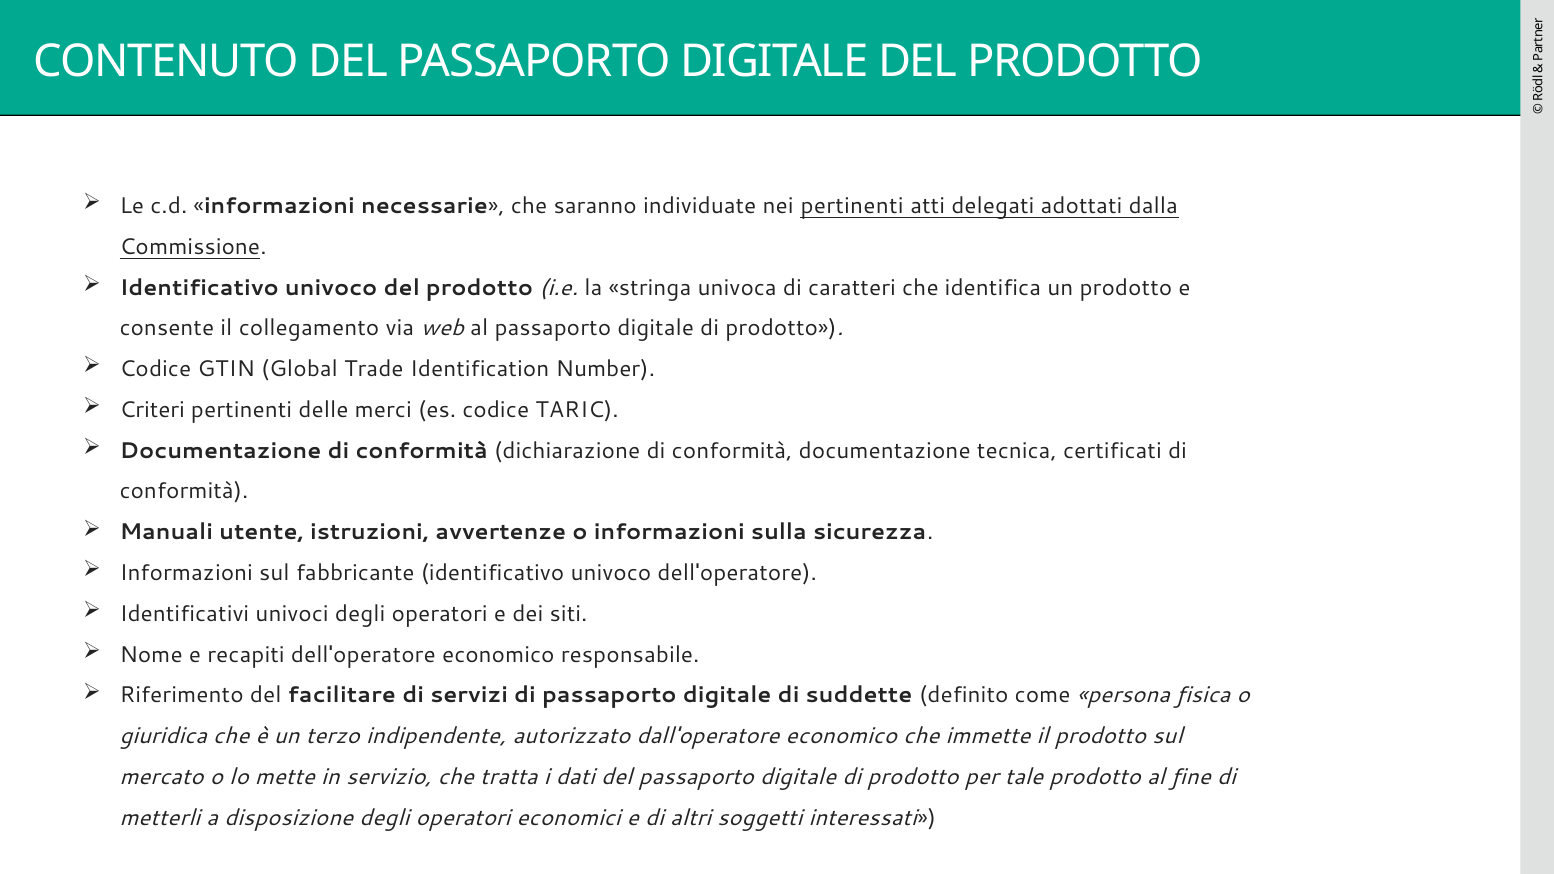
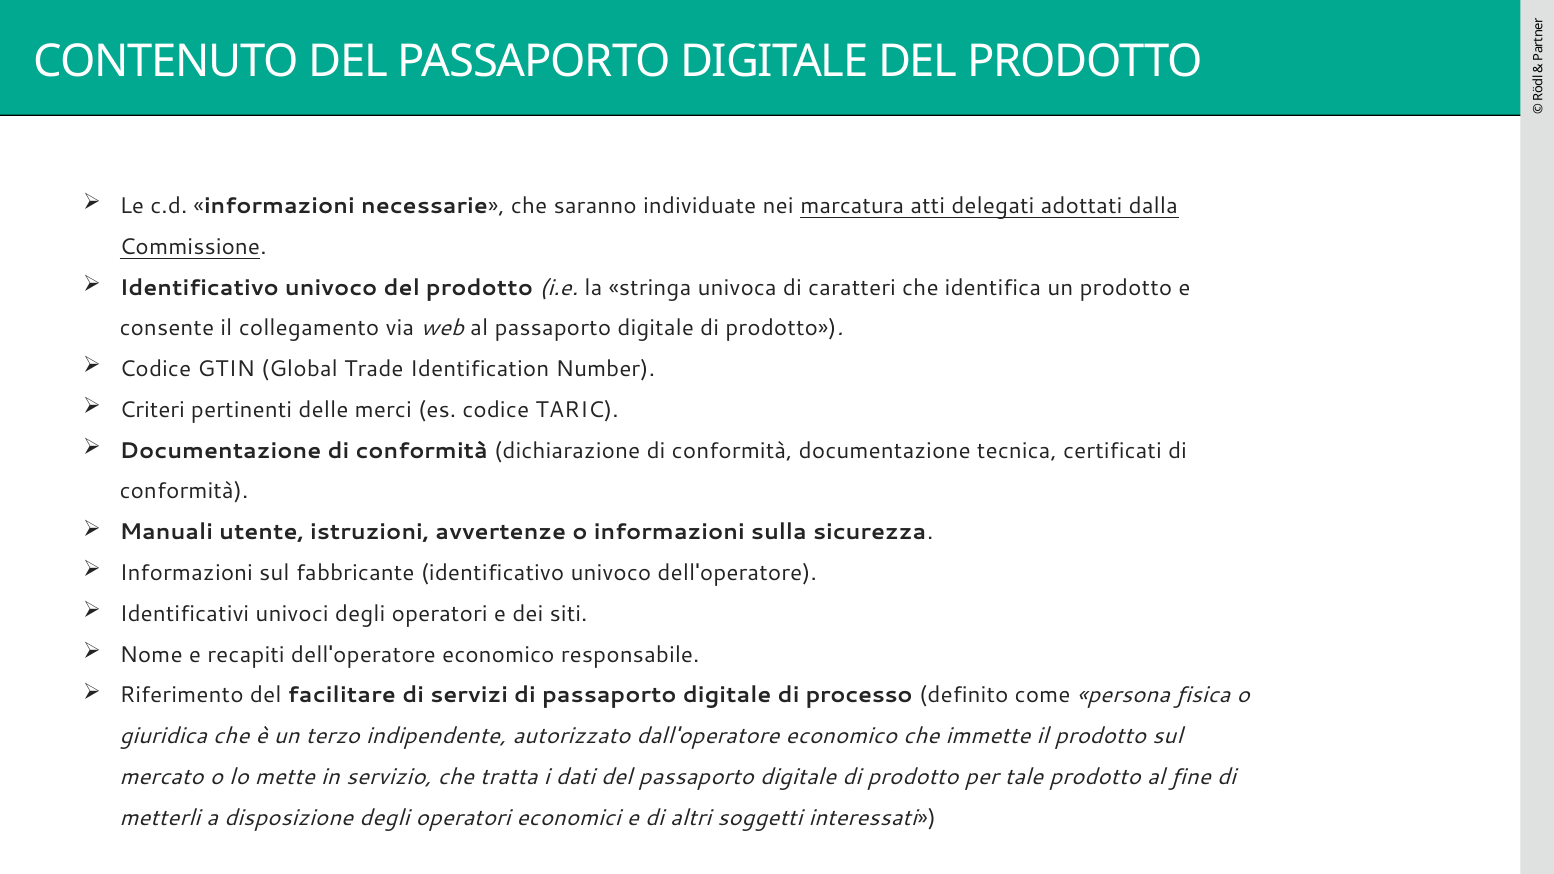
nei pertinenti: pertinenti -> marcatura
suddette: suddette -> processo
